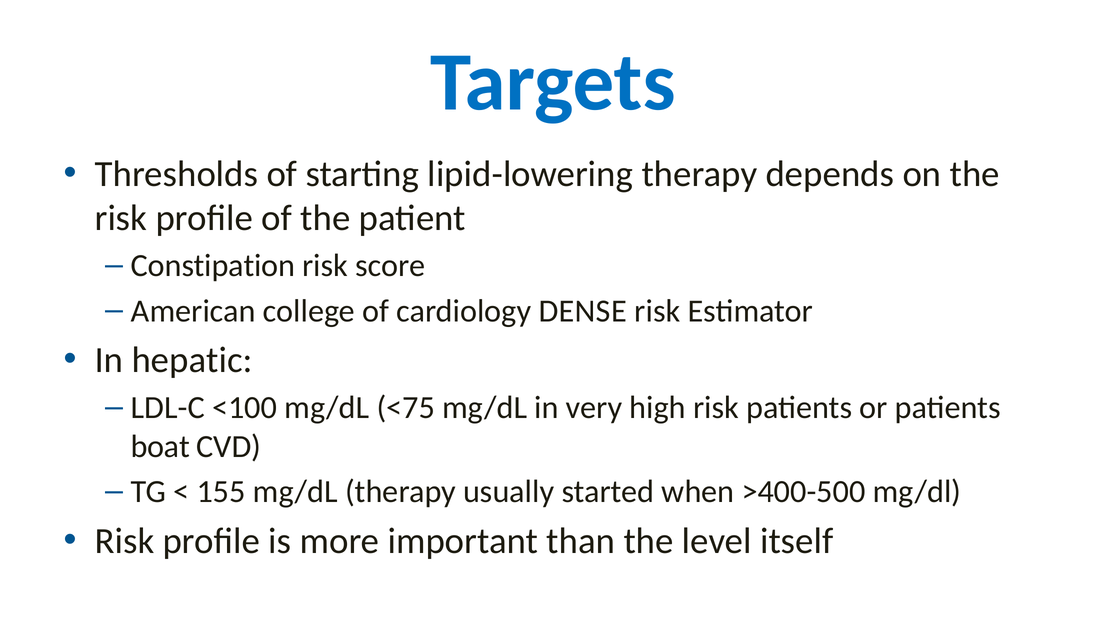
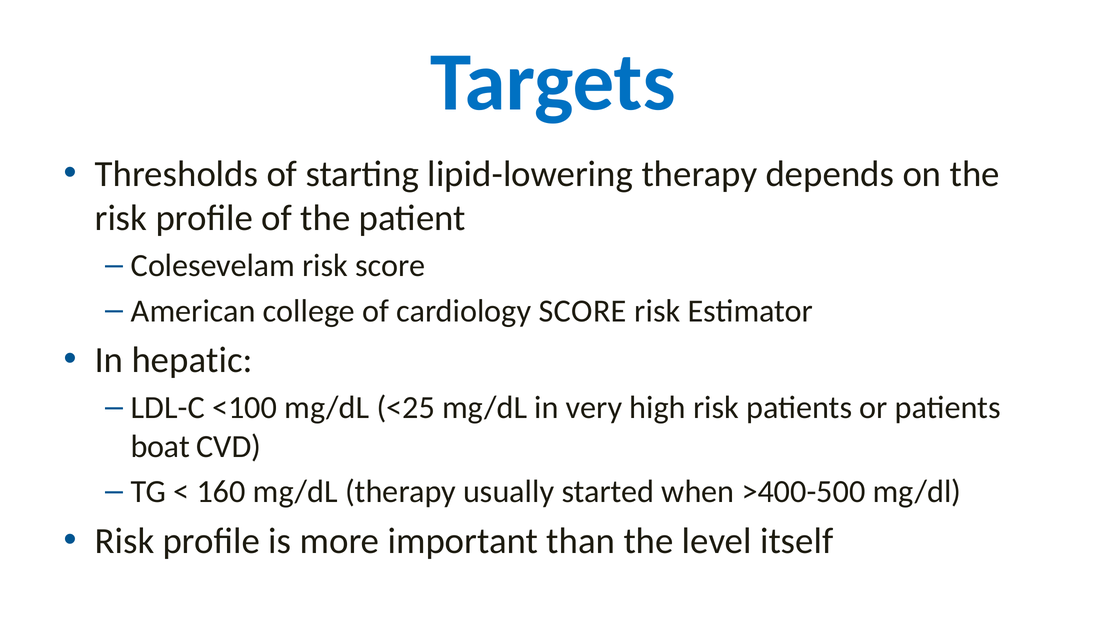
Constipation: Constipation -> Colesevelam
cardiology DENSE: DENSE -> SCORE
<75: <75 -> <25
155: 155 -> 160
